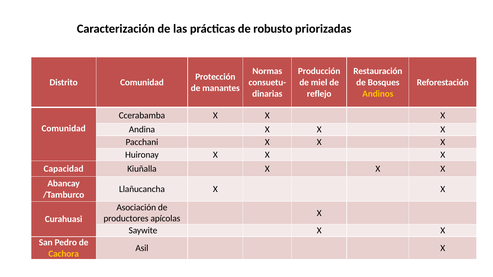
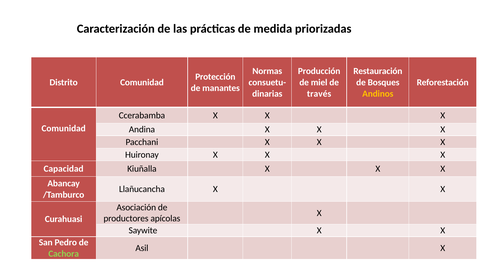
robusto: robusto -> medida
reflejo: reflejo -> través
Cachora colour: yellow -> light green
